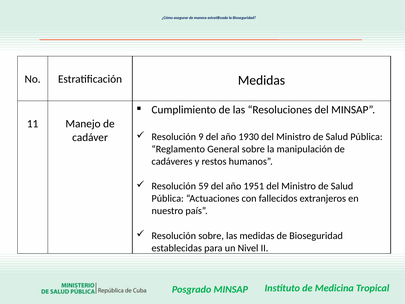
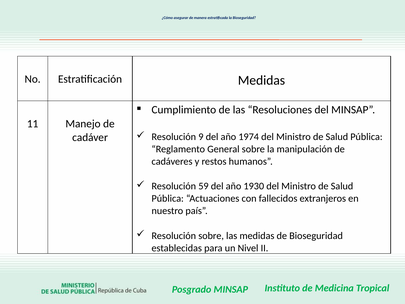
1930: 1930 -> 1974
1951: 1951 -> 1930
